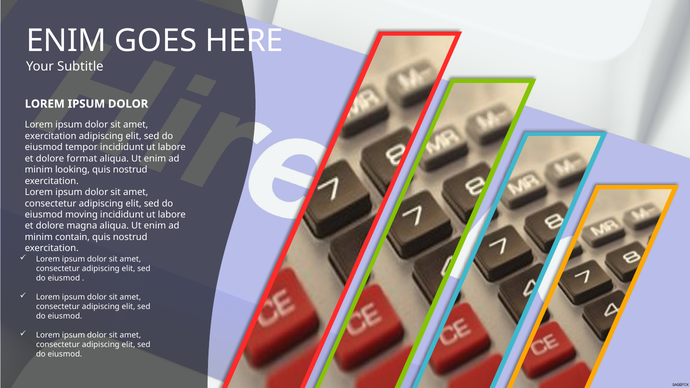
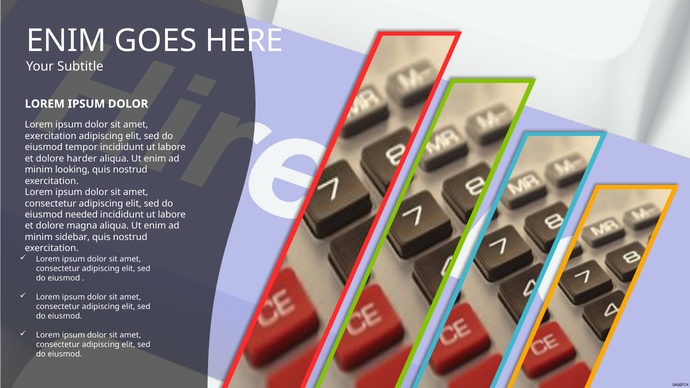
format: format -> harder
moving: moving -> needed
contain: contain -> sidebar
